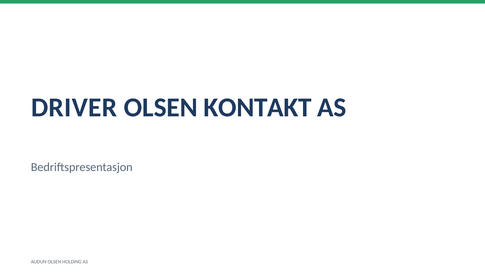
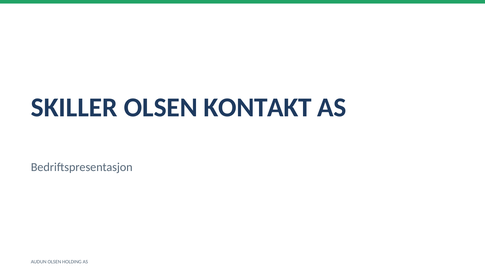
DRIVER: DRIVER -> SKILLER
